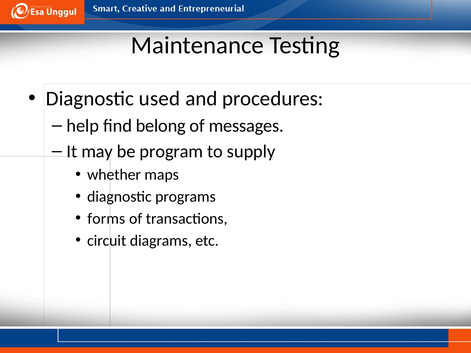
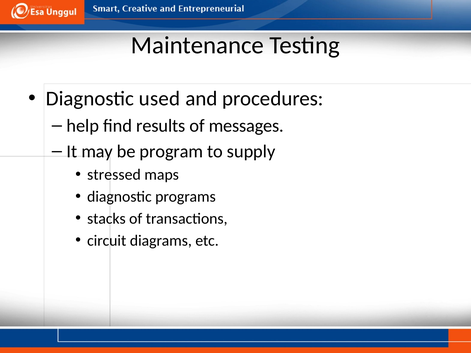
belong: belong -> results
whether: whether -> stressed
forms: forms -> stacks
